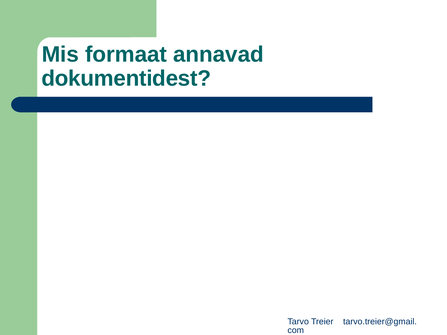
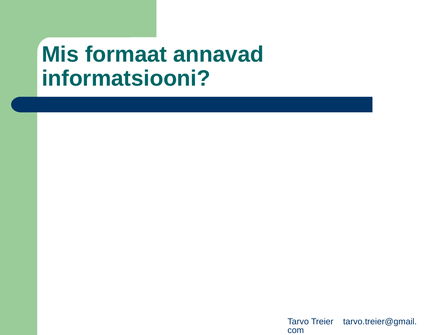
dokumentidest: dokumentidest -> informatsiooni
